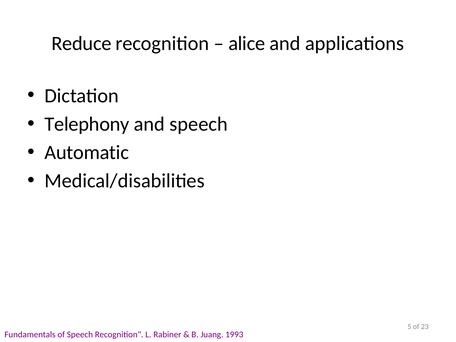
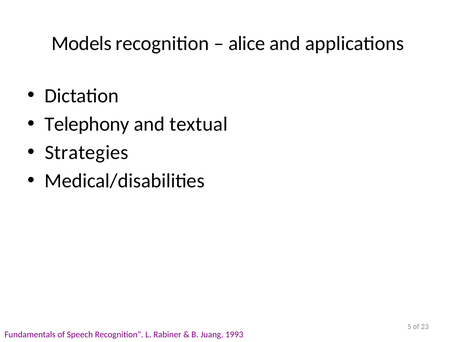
Reduce: Reduce -> Models
and speech: speech -> textual
Automatic: Automatic -> Strategies
